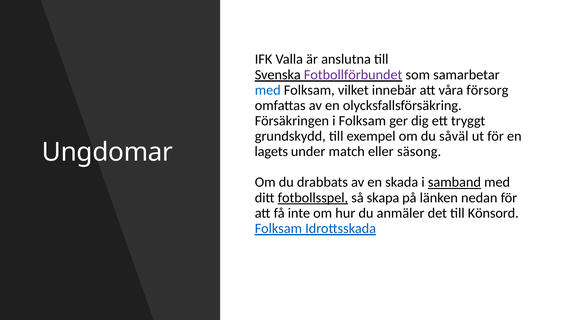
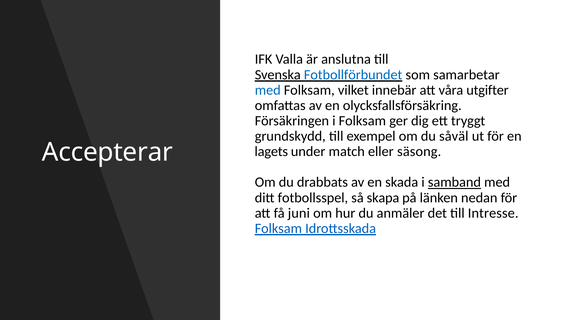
Fotbollförbundet colour: purple -> blue
försorg: försorg -> utgifter
Ungdomar: Ungdomar -> Accepterar
fotbollsspel underline: present -> none
inte: inte -> juni
Könsord: Könsord -> Intresse
